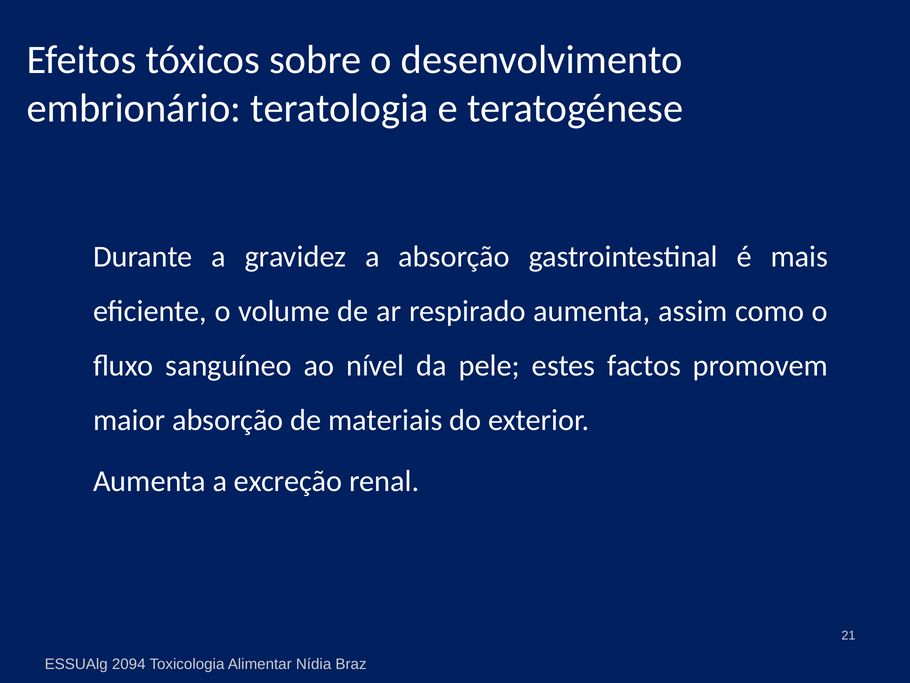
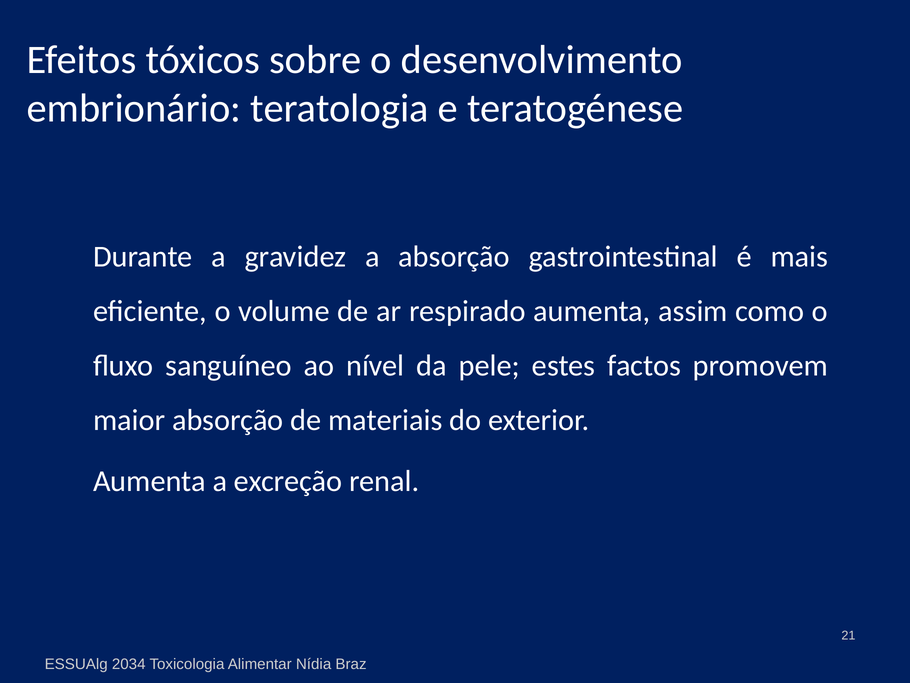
2094: 2094 -> 2034
